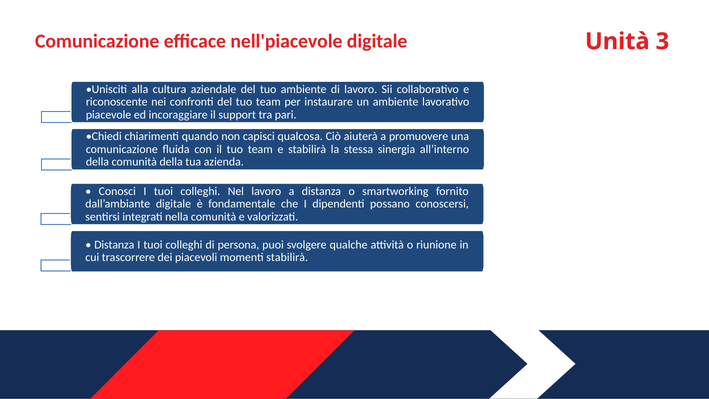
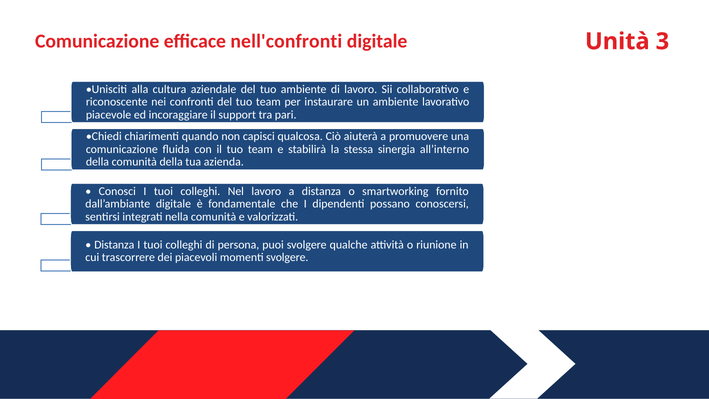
nell'piacevole: nell'piacevole -> nell'confronti
momenti stabilirà: stabilirà -> svolgere
